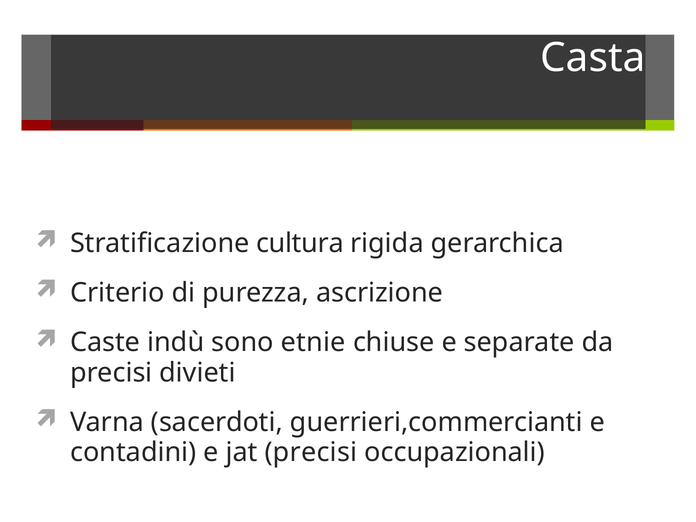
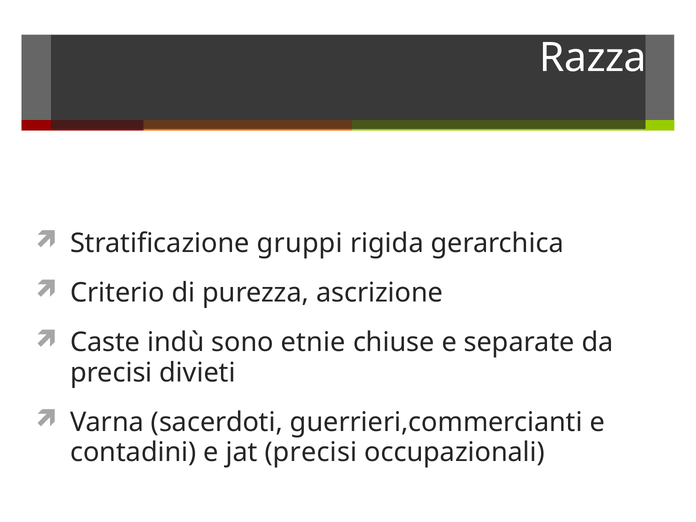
Casta: Casta -> Razza
cultura: cultura -> gruppi
